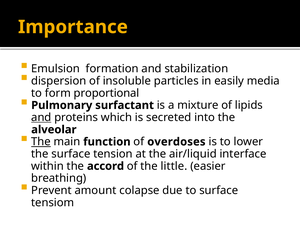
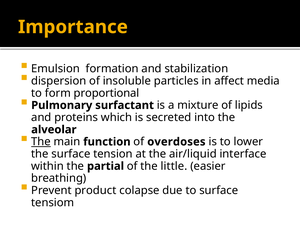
easily: easily -> affect
and at (41, 117) underline: present -> none
accord: accord -> partial
amount: amount -> product
